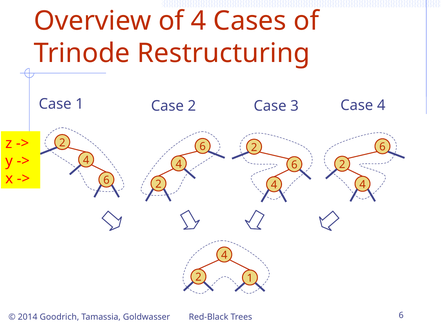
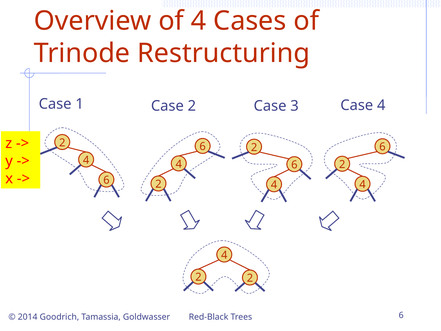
1 at (250, 278): 1 -> 2
